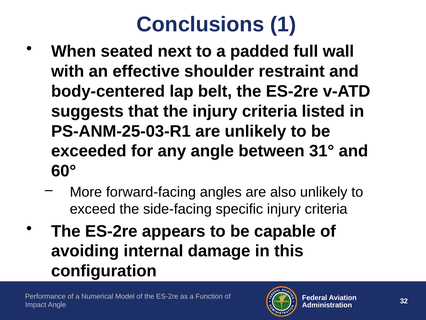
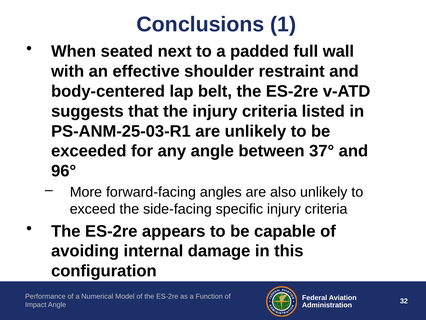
31°: 31° -> 37°
60°: 60° -> 96°
